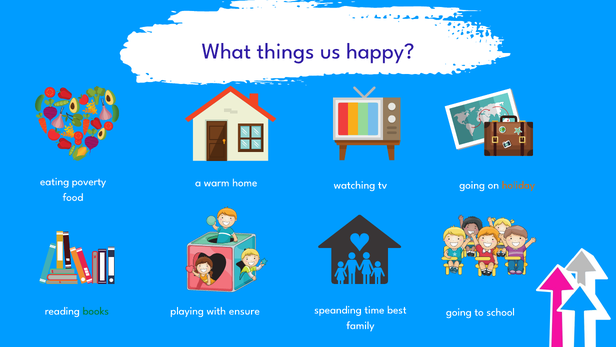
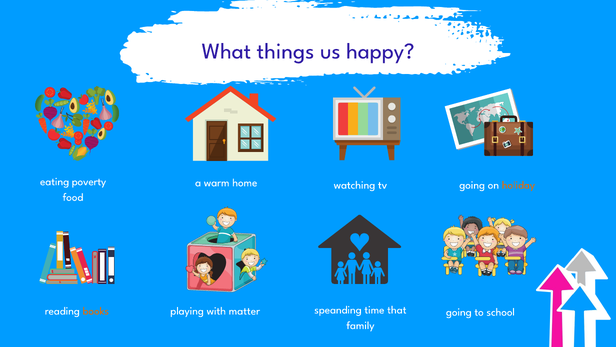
books colour: green -> orange
ensure: ensure -> matter
best: best -> that
